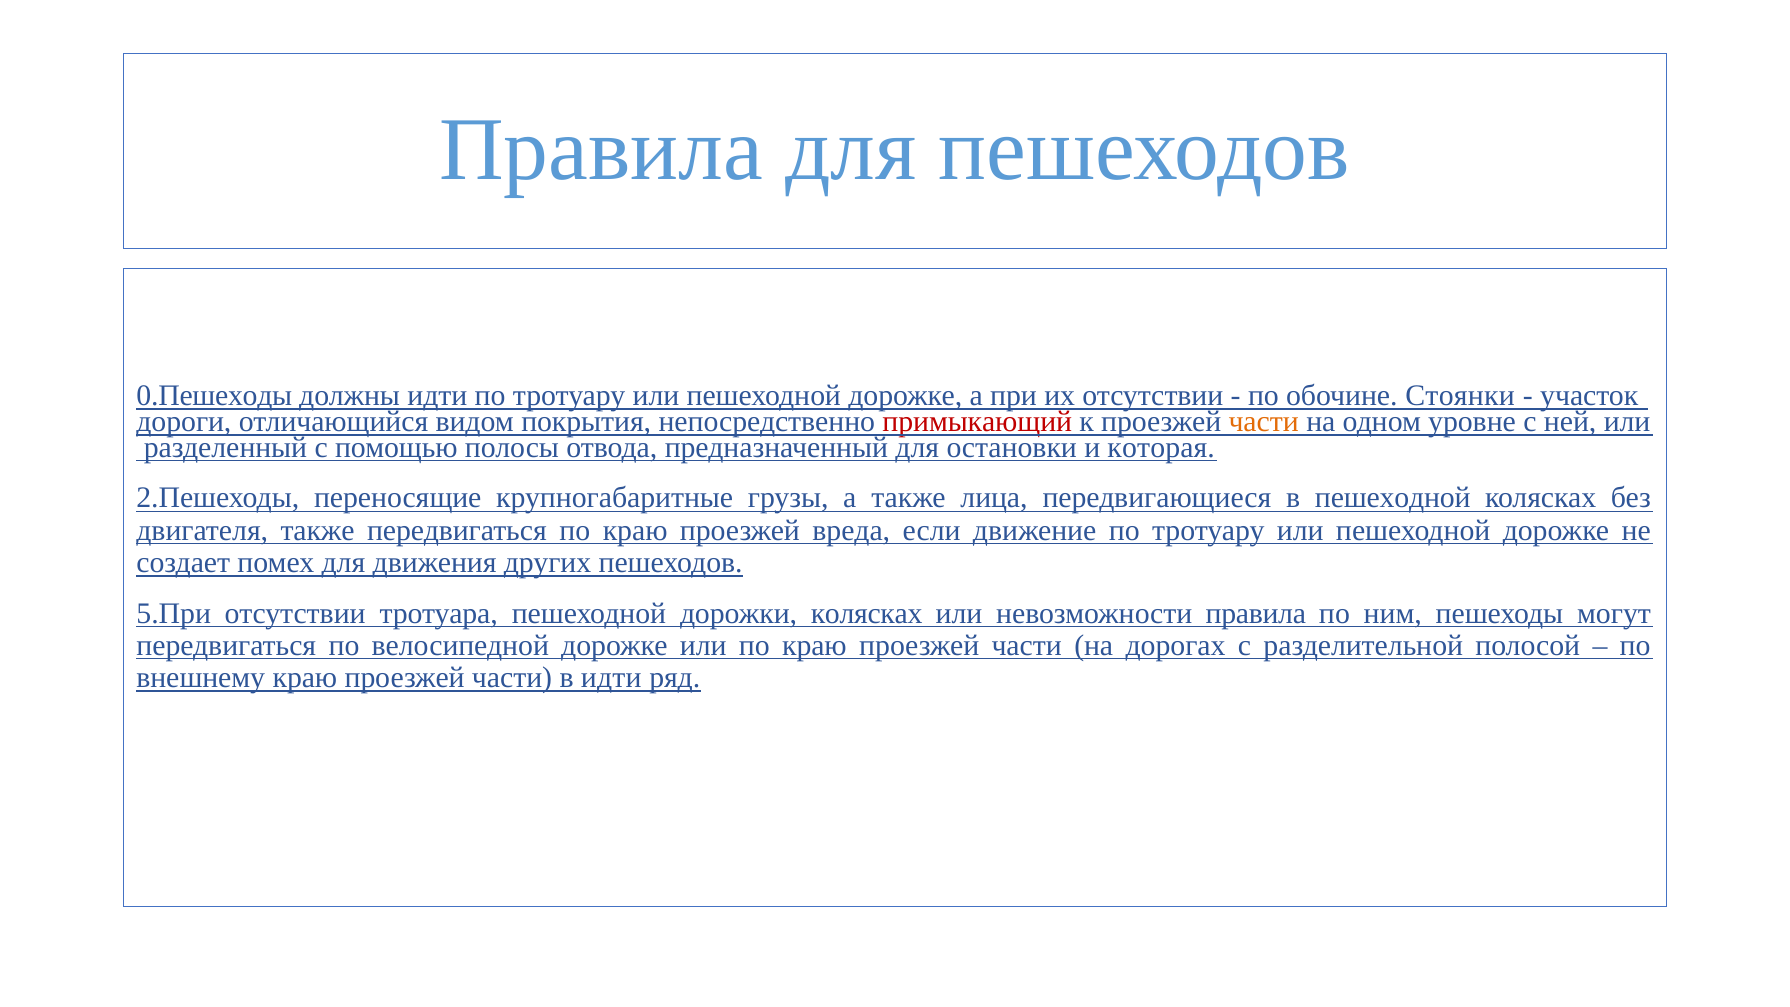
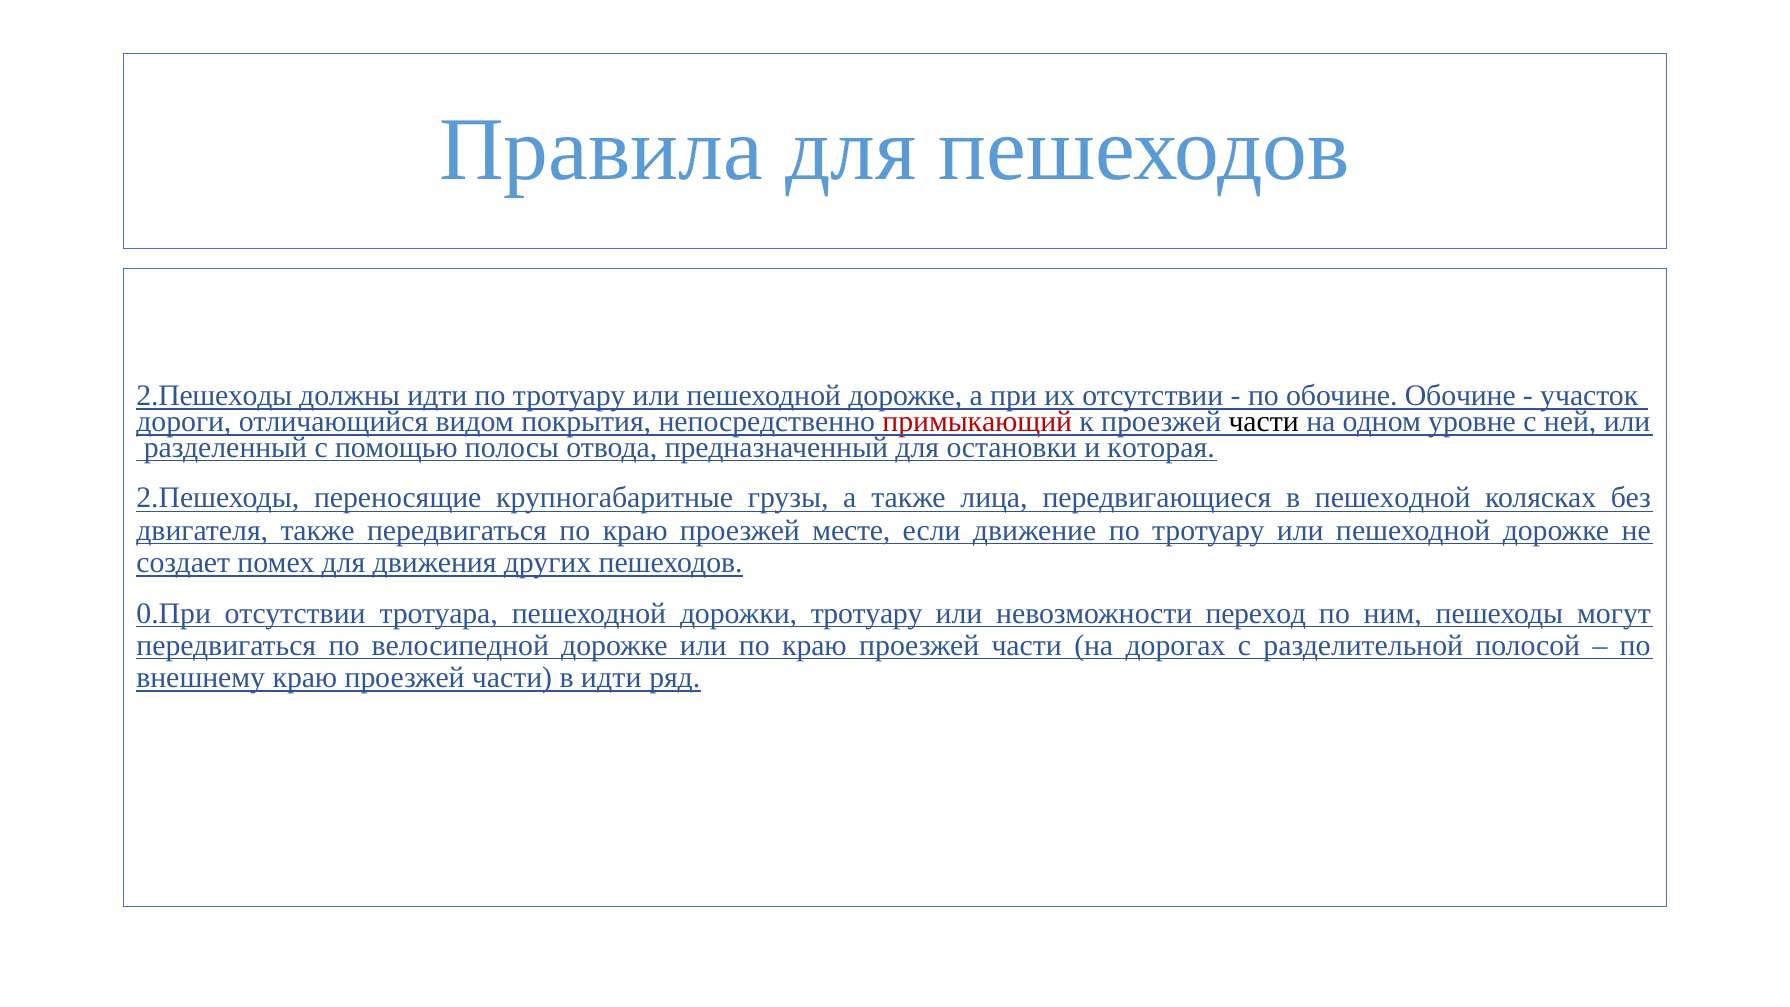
0.Пешеходы at (214, 396): 0.Пешеходы -> 2.Пешеходы
обочине Стоянки: Стоянки -> Обочине
части at (1264, 422) colour: orange -> black
вреда: вреда -> месте
5.При: 5.При -> 0.При
дорожки колясках: колясках -> тротуару
невозможности правила: правила -> переход
